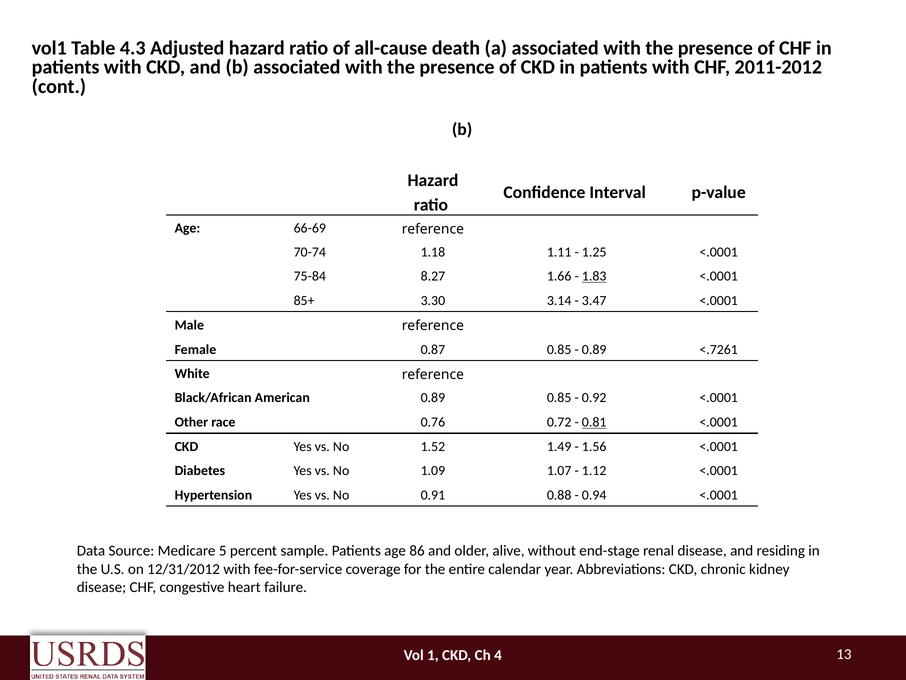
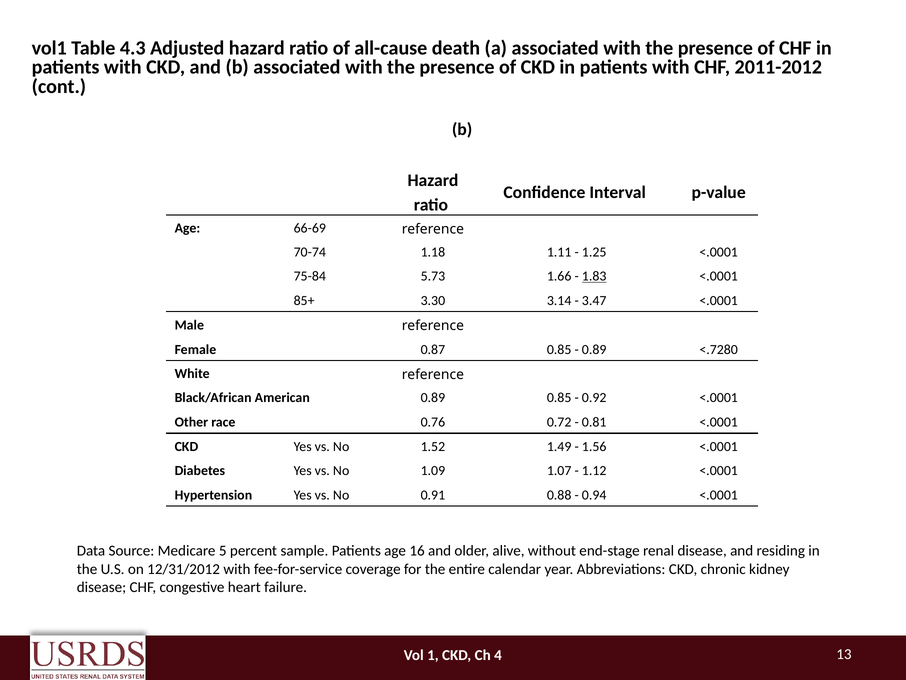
8.27: 8.27 -> 5.73
<.7261: <.7261 -> <.7280
0.81 underline: present -> none
86: 86 -> 16
